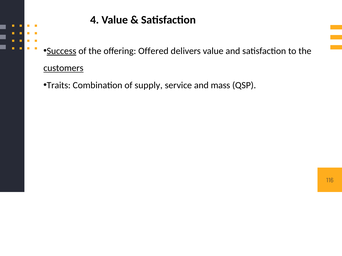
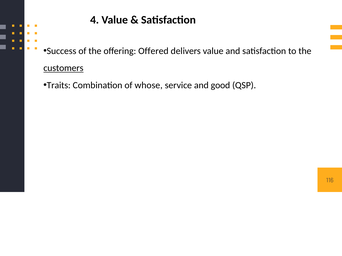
Success underline: present -> none
supply: supply -> whose
mass: mass -> good
